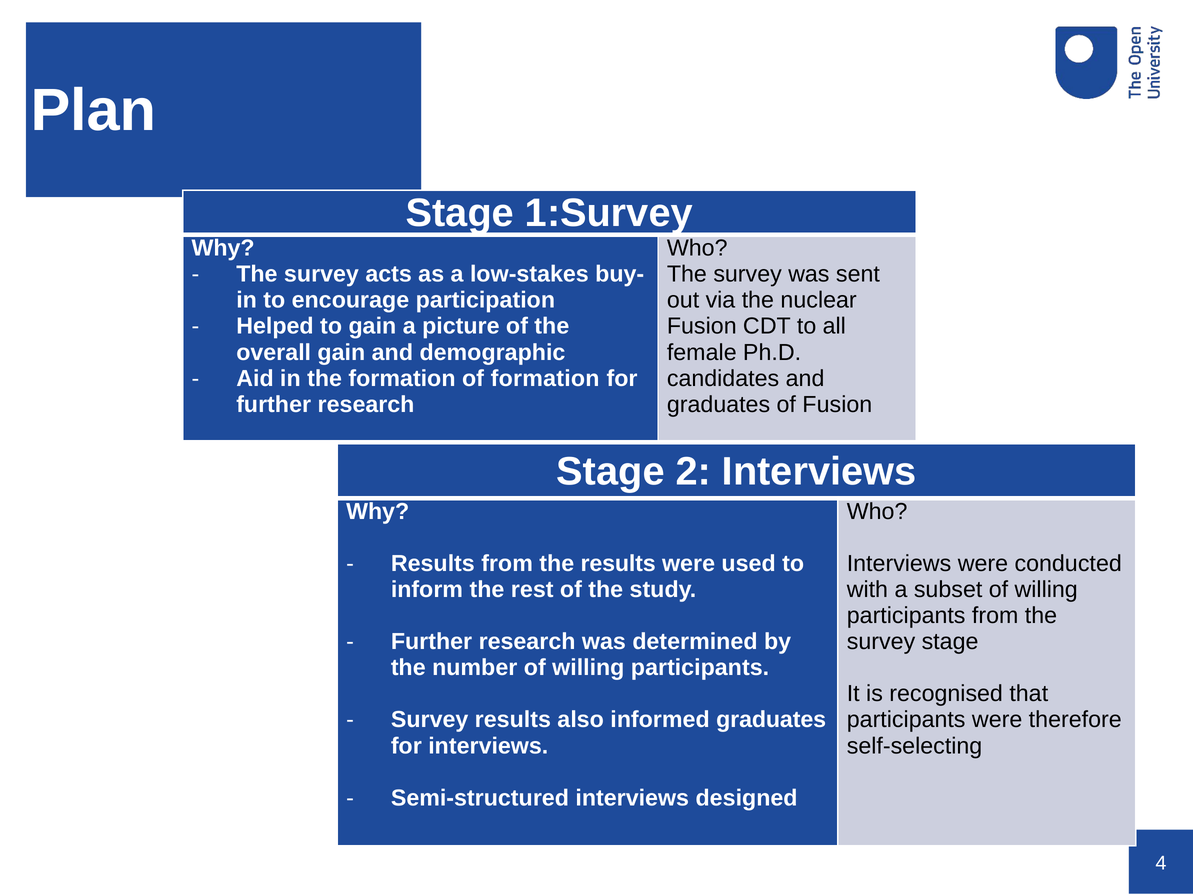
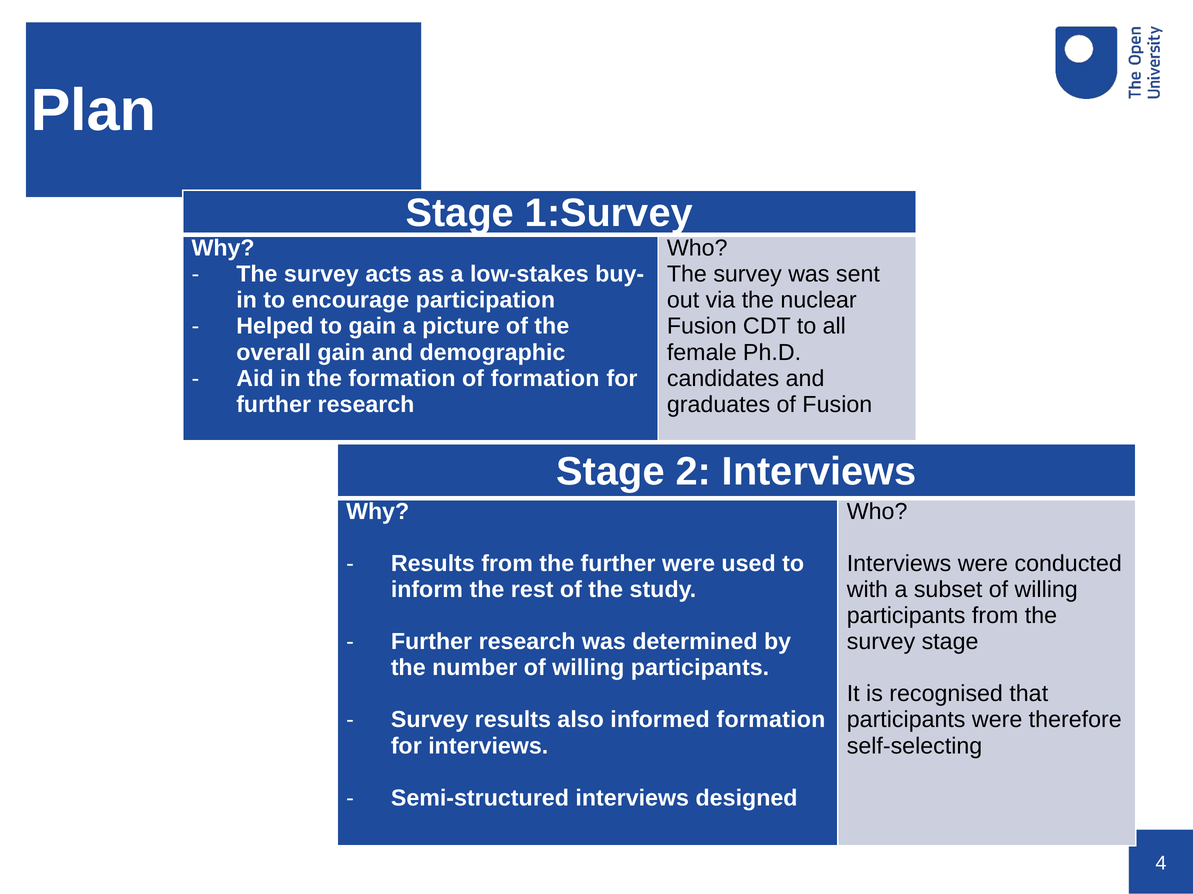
the results: results -> further
informed graduates: graduates -> formation
